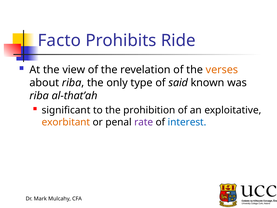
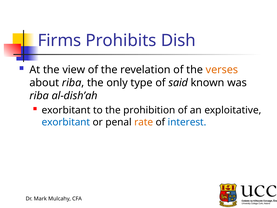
Facto: Facto -> Firms
Ride: Ride -> Dish
al-that’ah: al-that’ah -> al-dish’ah
significant at (66, 110): significant -> exorbitant
exorbitant at (66, 122) colour: orange -> blue
rate colour: purple -> orange
